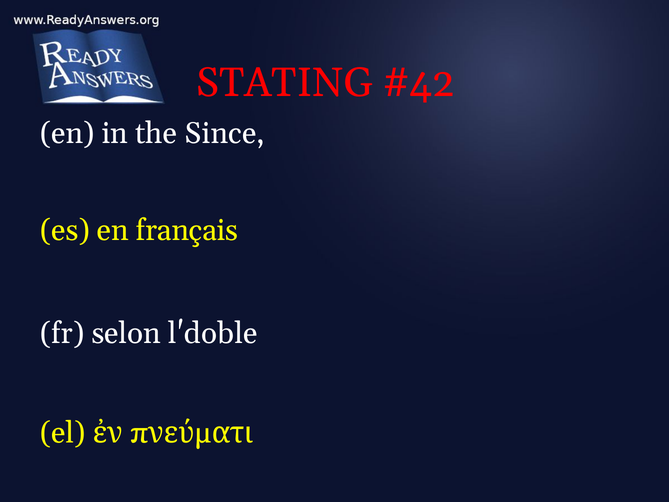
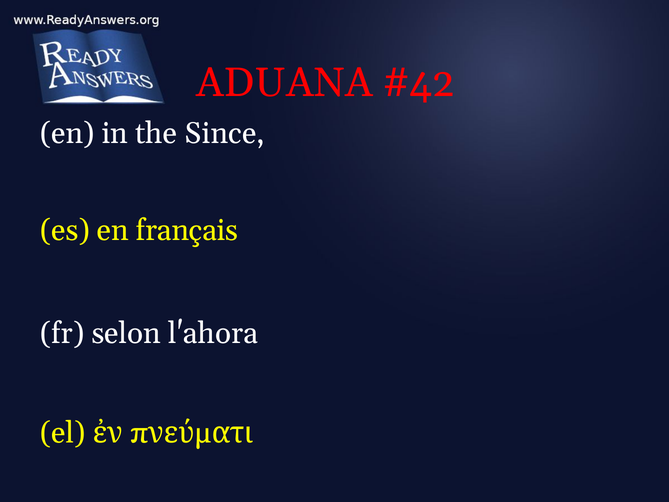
STATING: STATING -> ADUANA
l'doble: l'doble -> l'ahora
